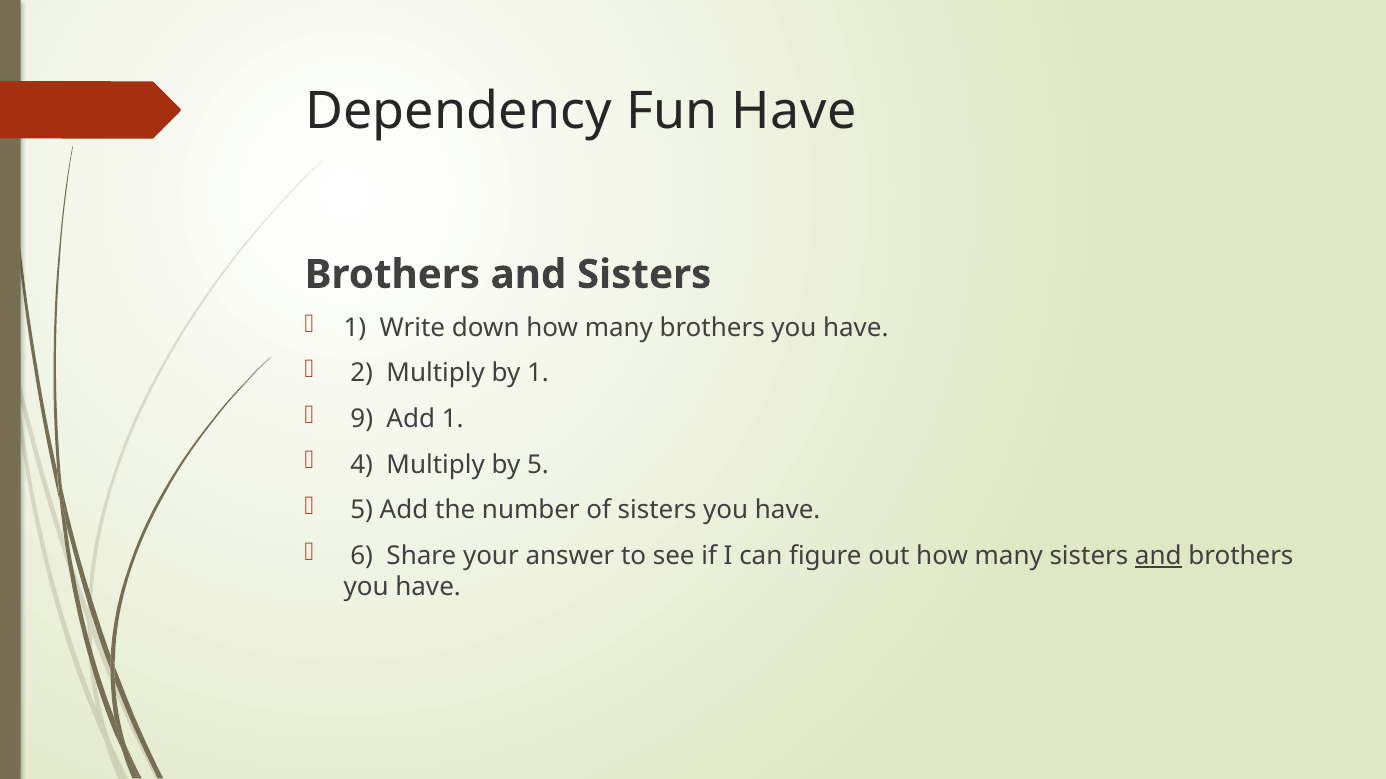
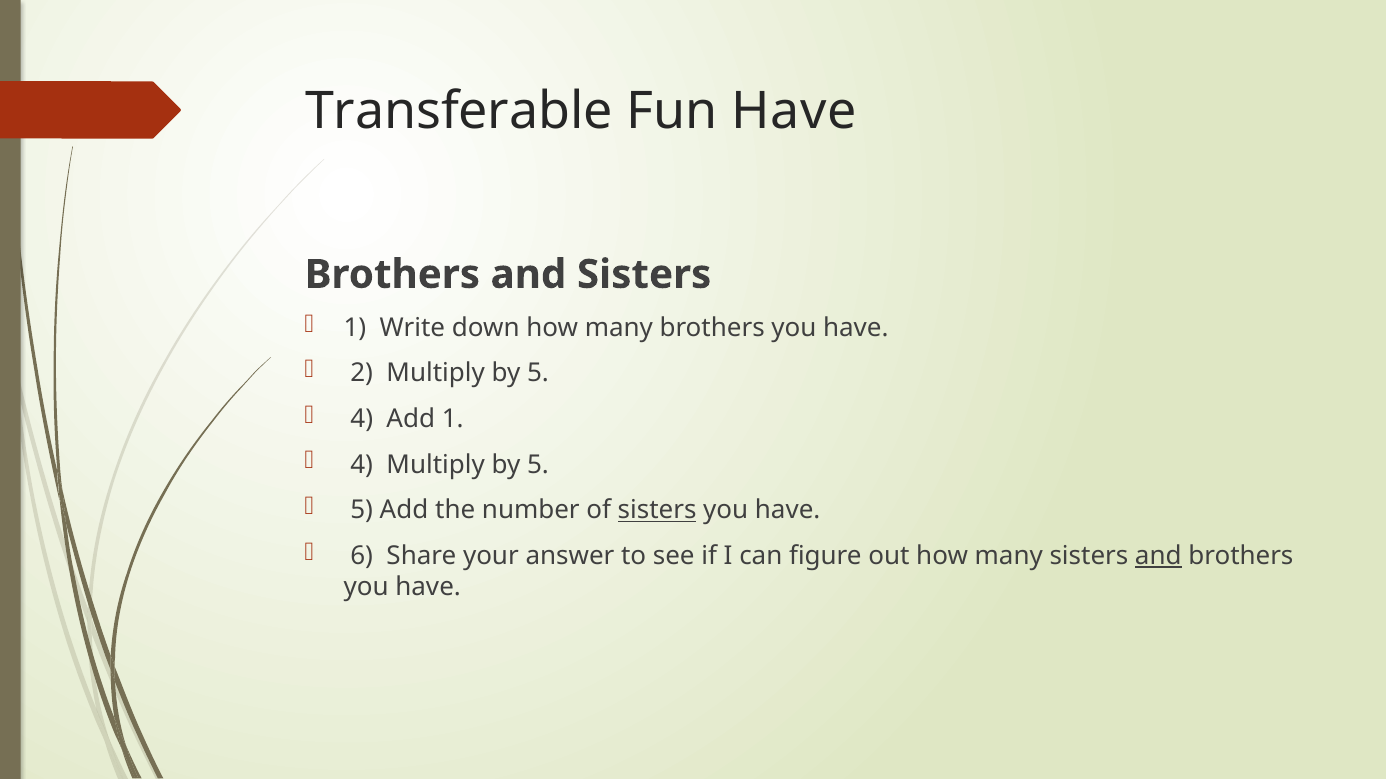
Dependency: Dependency -> Transferable
2 Multiply by 1: 1 -> 5
9 at (362, 419): 9 -> 4
sisters at (657, 511) underline: none -> present
